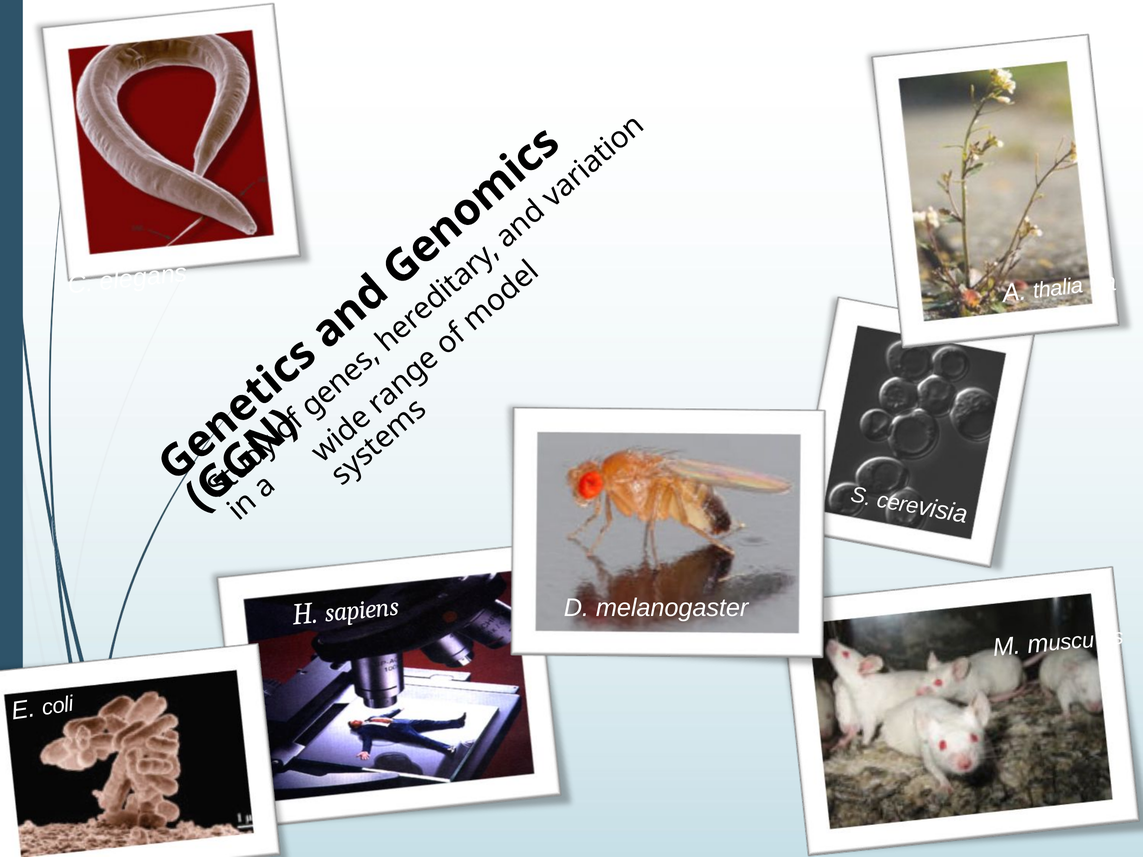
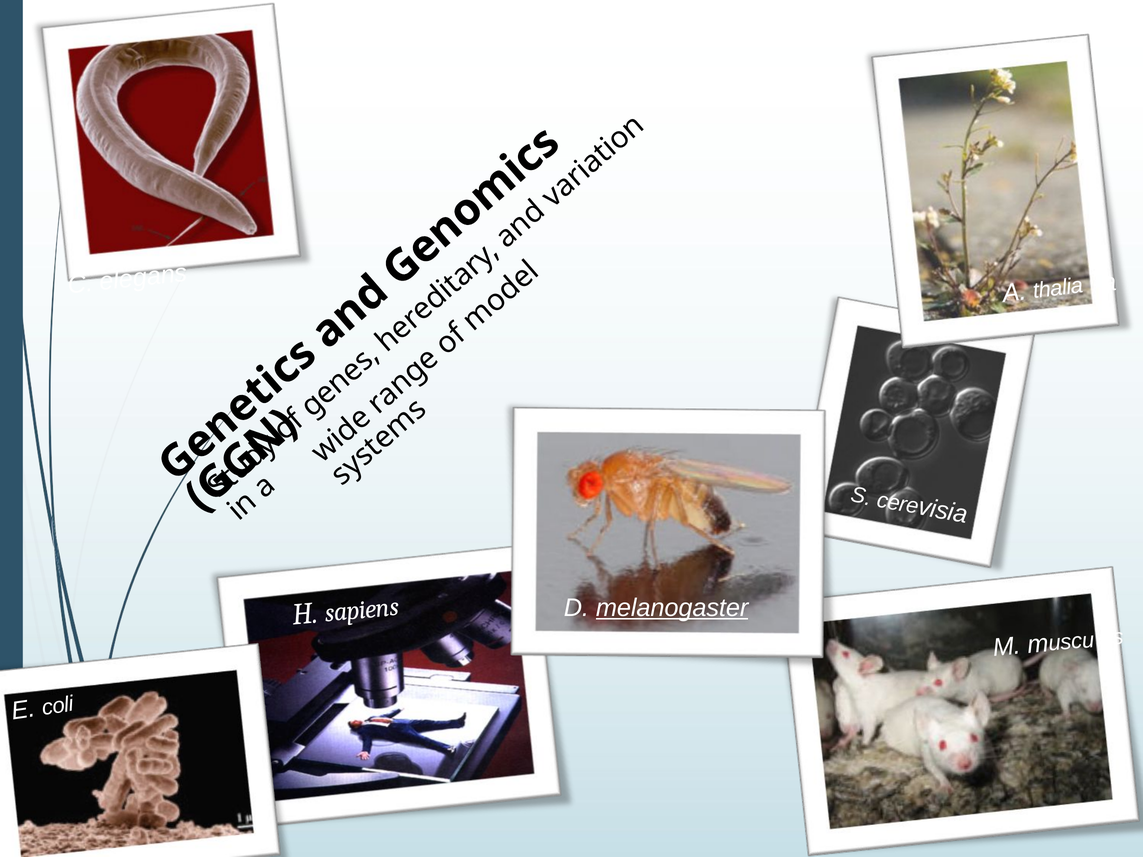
melanogaster underline: none -> present
